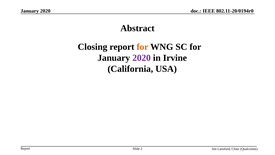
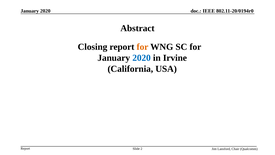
2020 at (142, 58) colour: purple -> blue
